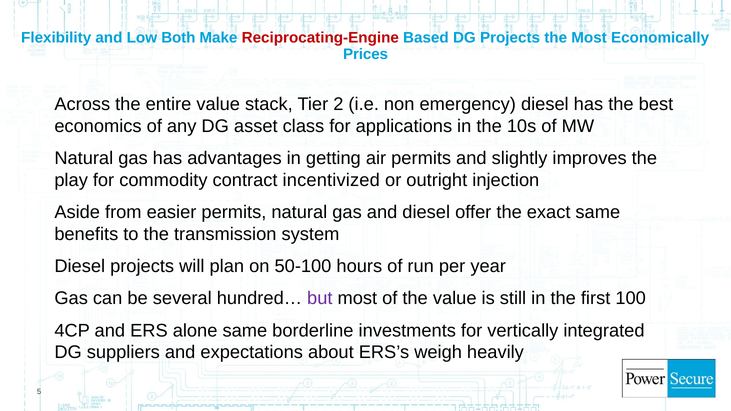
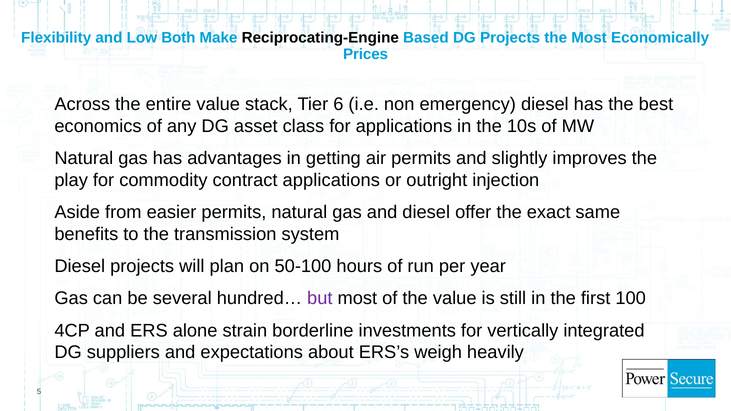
Reciprocating-Engine colour: red -> black
2: 2 -> 6
contract incentivized: incentivized -> applications
alone same: same -> strain
